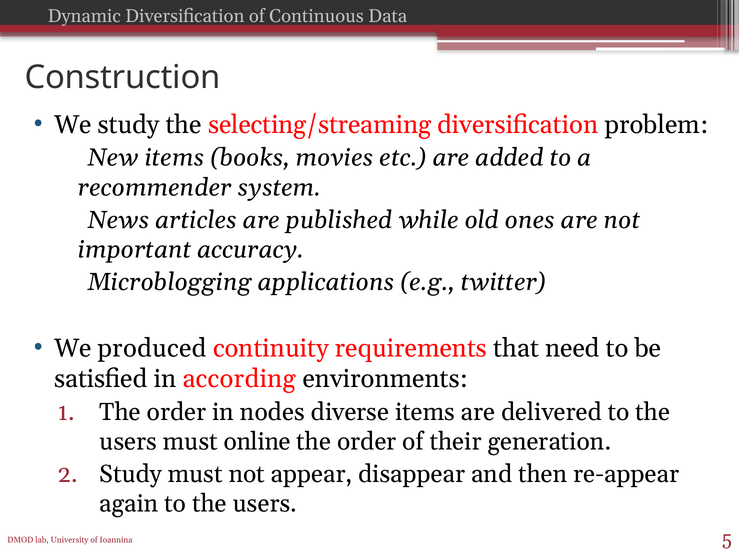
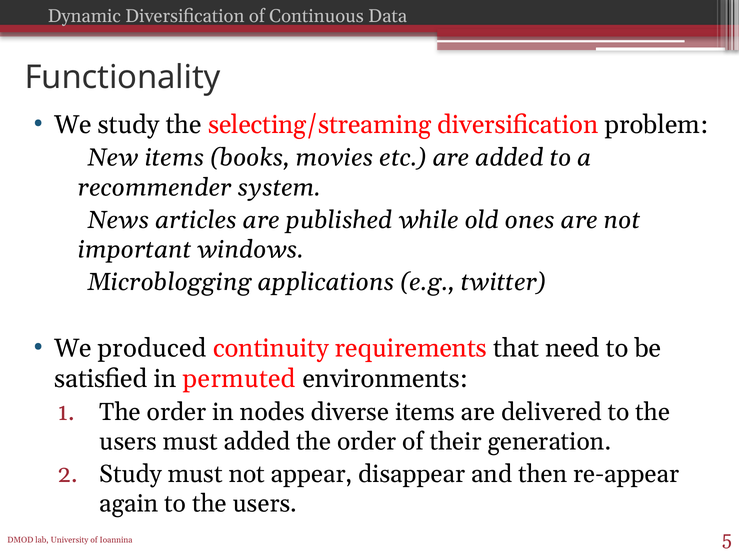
Construction: Construction -> Functionality
accuracy: accuracy -> windows
according: according -> permuted
must online: online -> added
